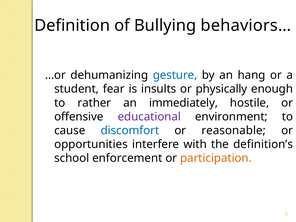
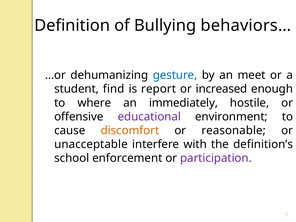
hang: hang -> meet
fear: fear -> find
insults: insults -> report
physically: physically -> increased
rather: rather -> where
discomfort colour: blue -> orange
opportunities: opportunities -> unacceptable
participation colour: orange -> purple
